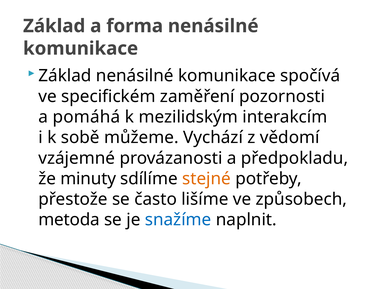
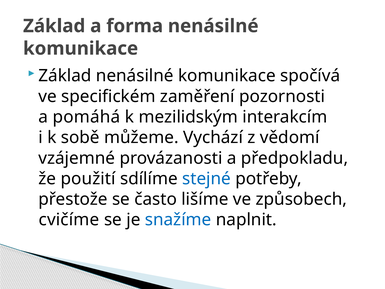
minuty: minuty -> použití
stejné colour: orange -> blue
metoda: metoda -> cvičíme
